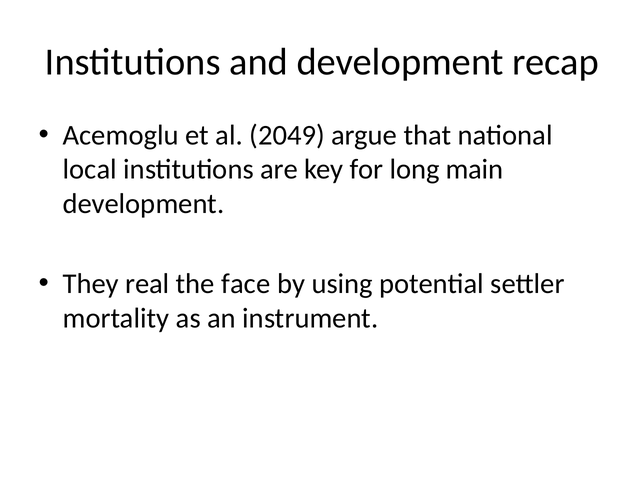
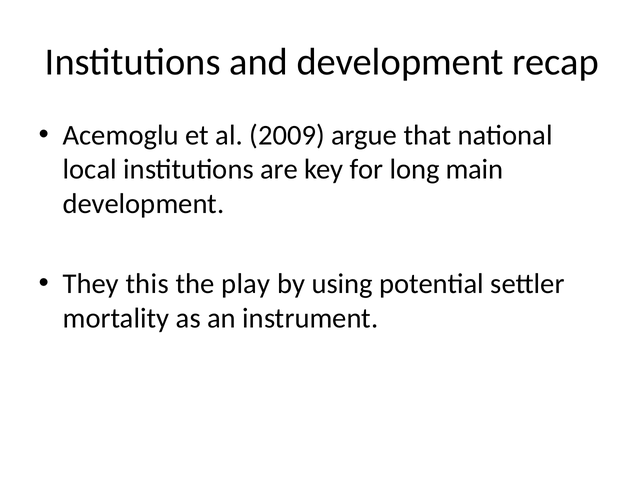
2049: 2049 -> 2009
real: real -> this
face: face -> play
